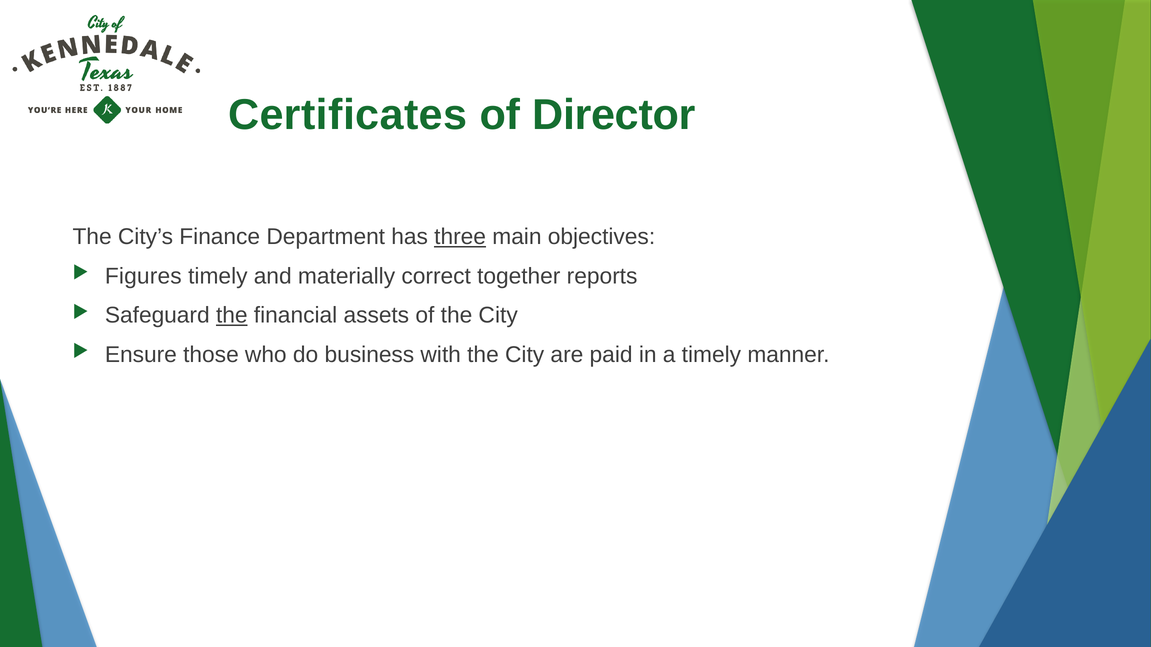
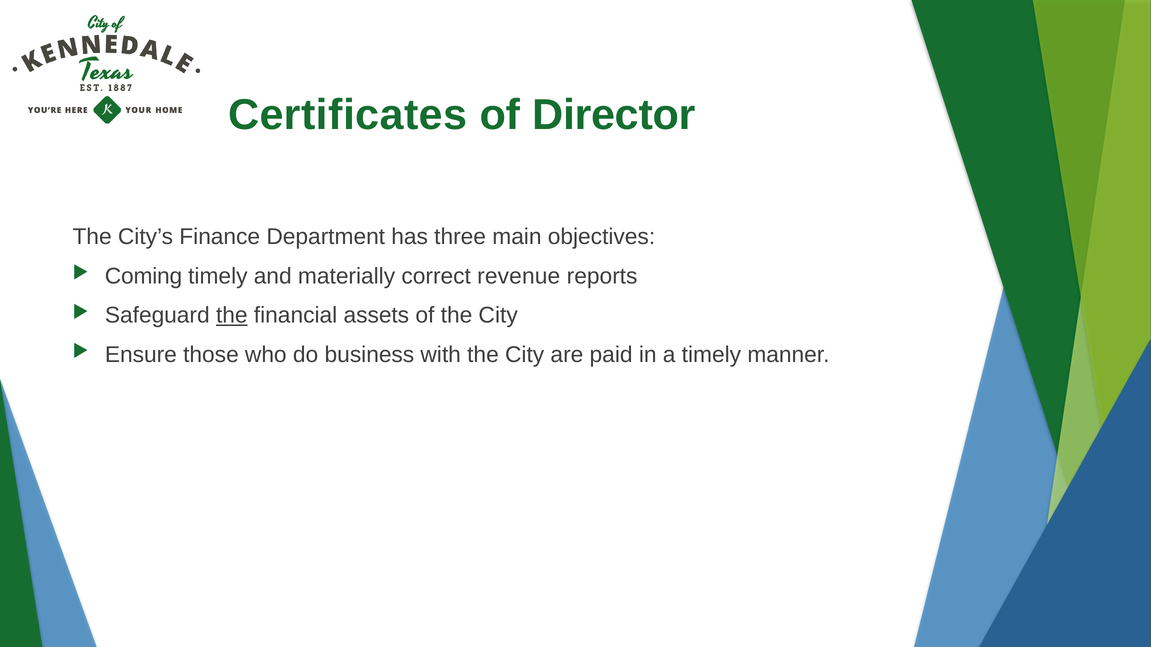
three underline: present -> none
Figures: Figures -> Coming
together: together -> revenue
